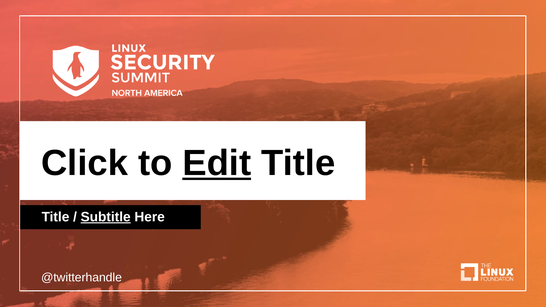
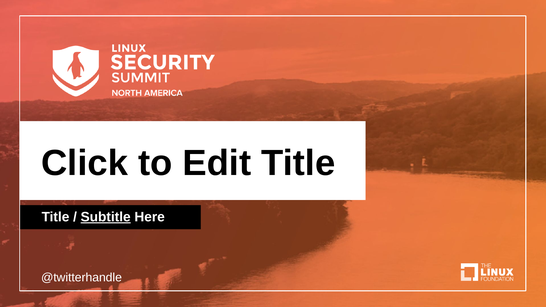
Edit underline: present -> none
